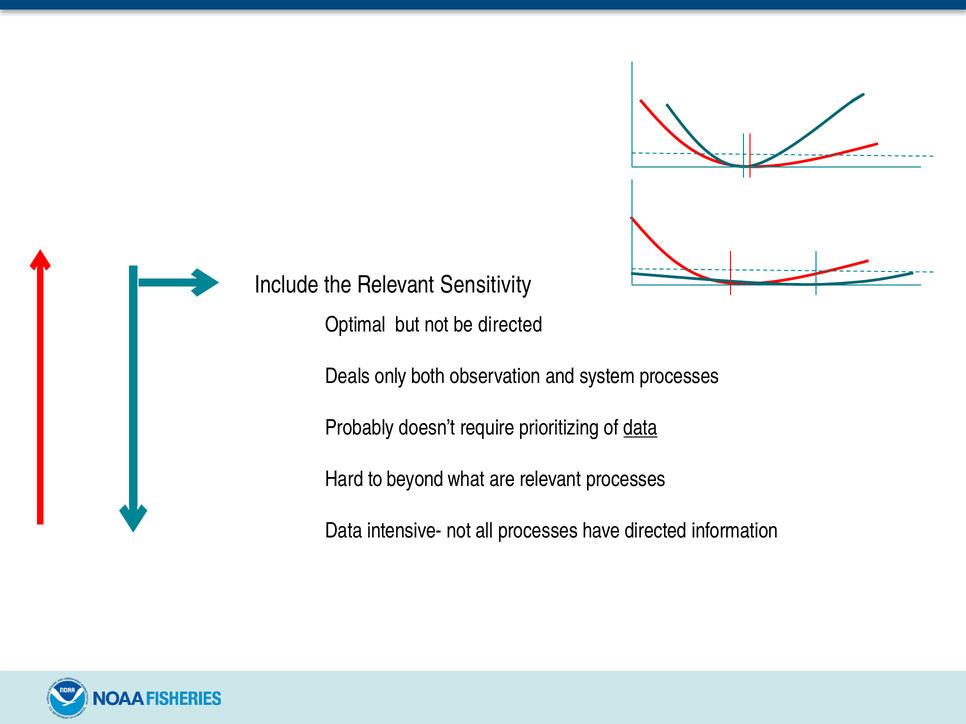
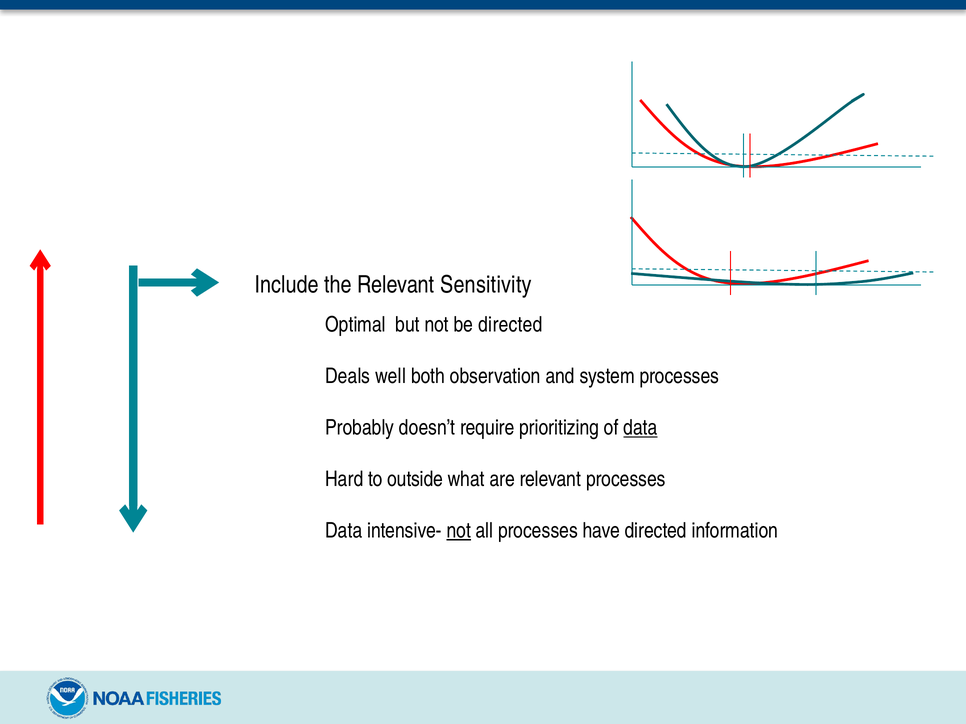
only: only -> well
beyond: beyond -> outside
not at (459, 531) underline: none -> present
